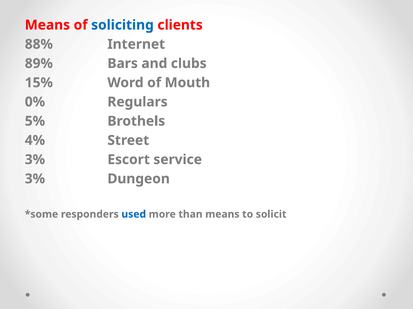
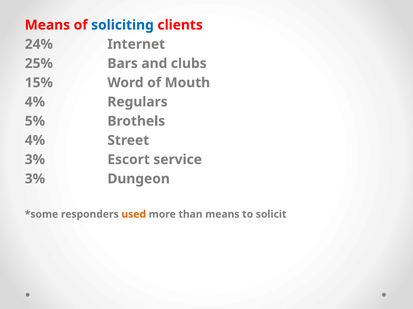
88%: 88% -> 24%
89%: 89% -> 25%
0% at (35, 102): 0% -> 4%
used colour: blue -> orange
